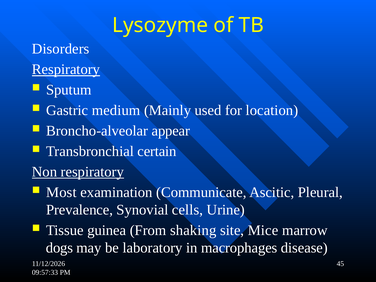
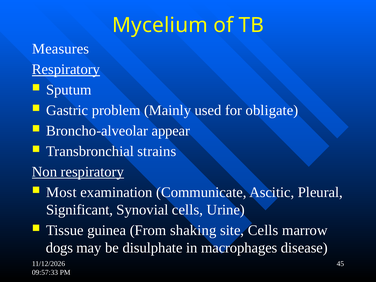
Lysozyme: Lysozyme -> Mycelium
Disorders: Disorders -> Measures
medium: medium -> problem
location: location -> obligate
certain: certain -> strains
Prevalence: Prevalence -> Significant
site Mice: Mice -> Cells
laboratory: laboratory -> disulphate
